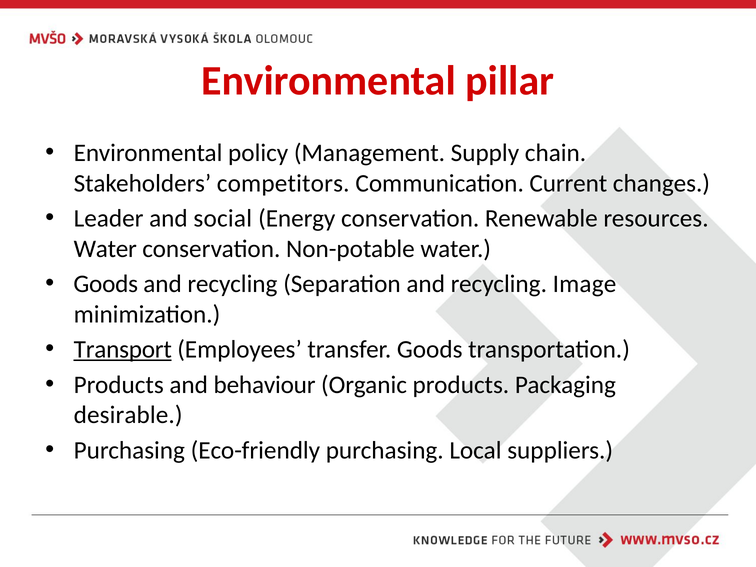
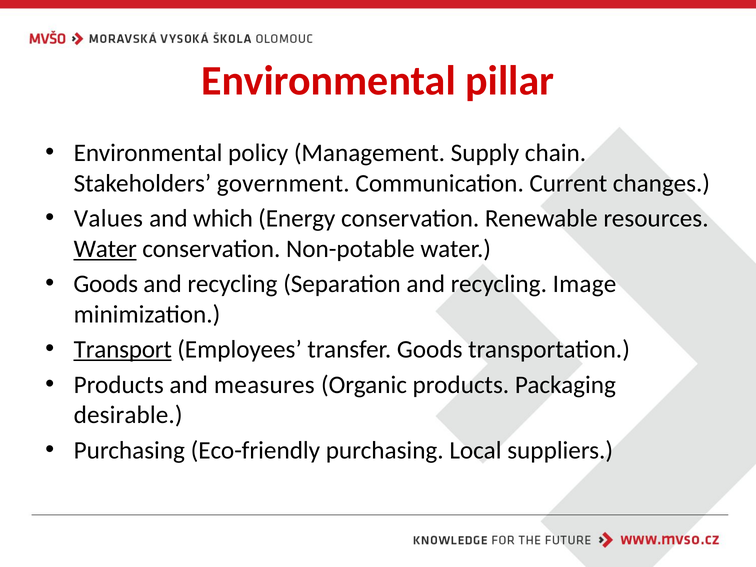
competitors: competitors -> government
Leader: Leader -> Values
social: social -> which
Water at (105, 249) underline: none -> present
behaviour: behaviour -> measures
